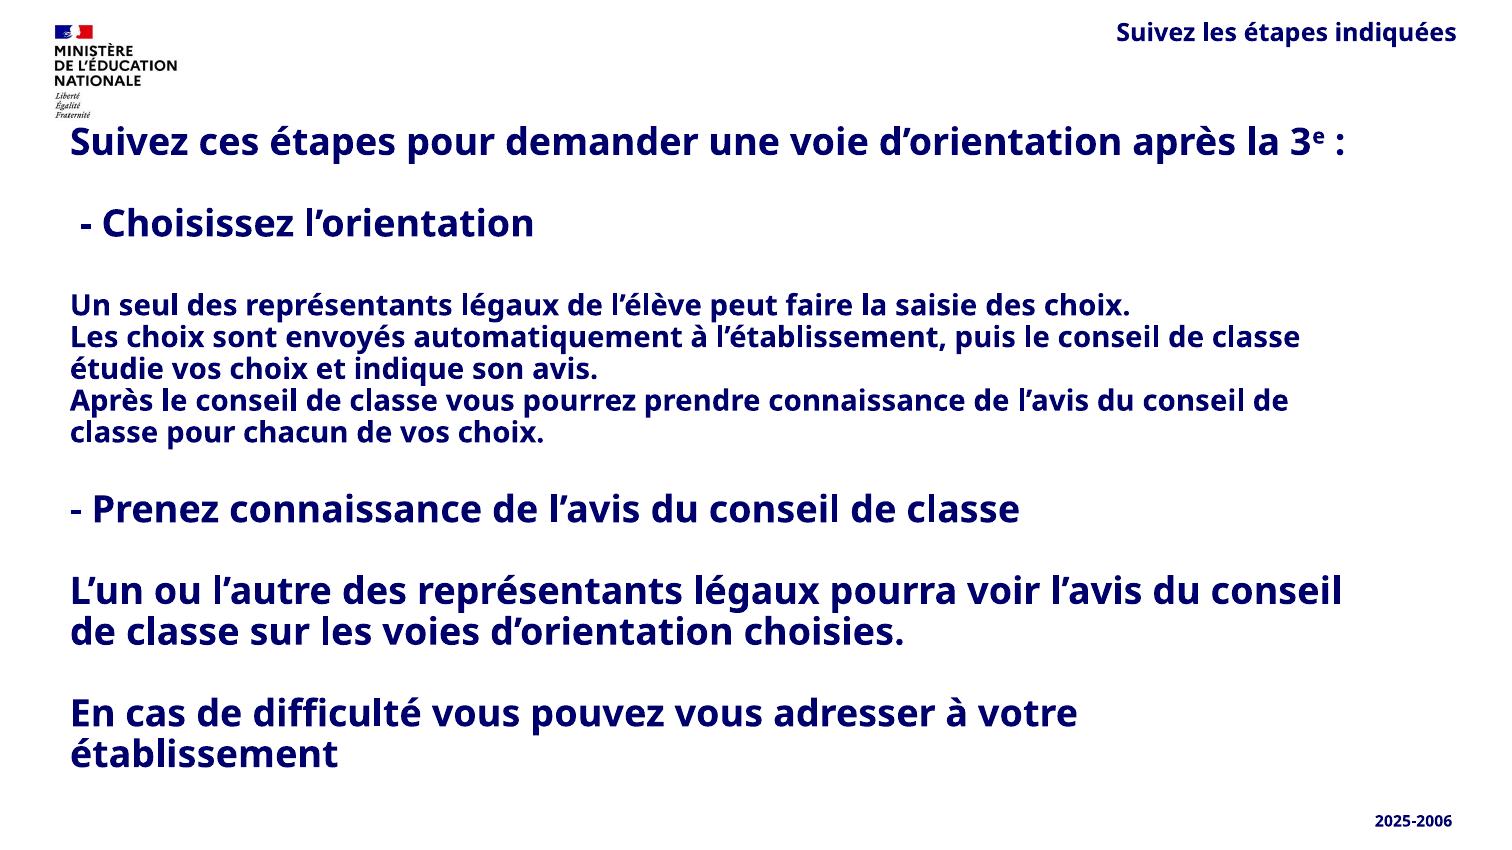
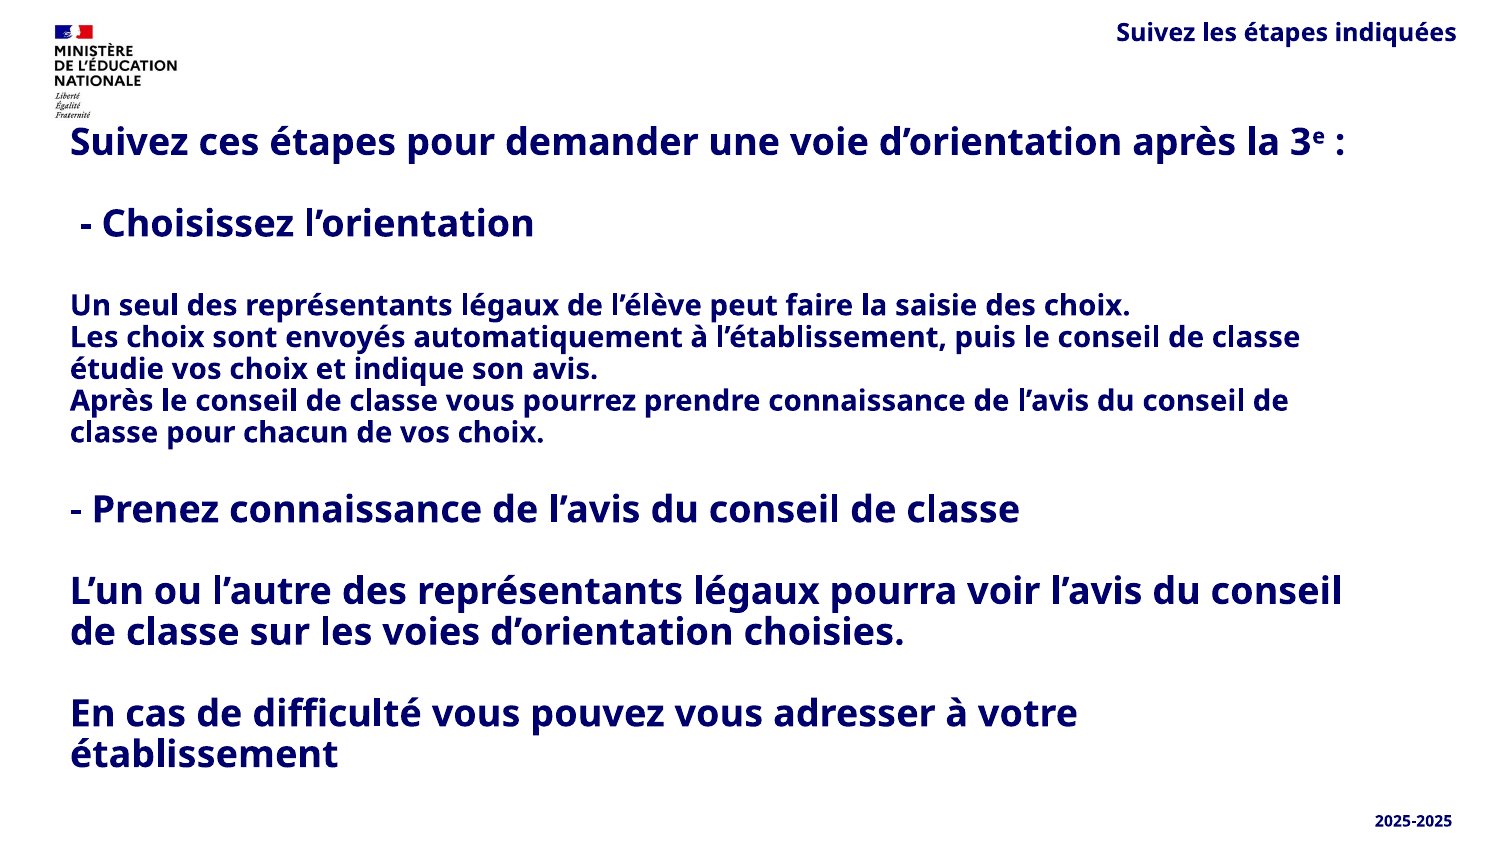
2025-2006: 2025-2006 -> 2025-2025
